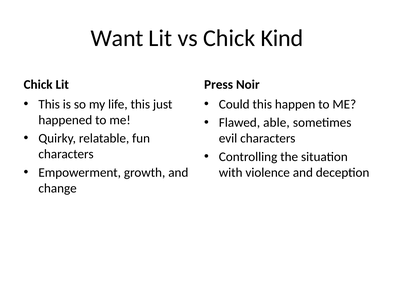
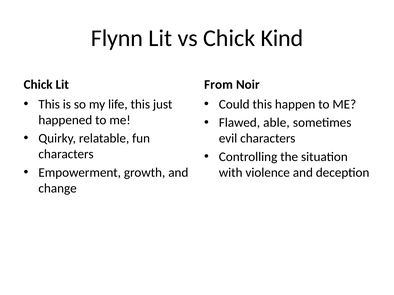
Want: Want -> Flynn
Press: Press -> From
